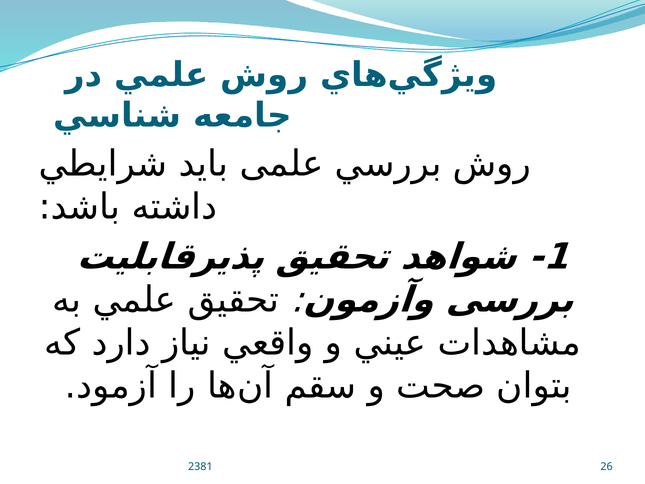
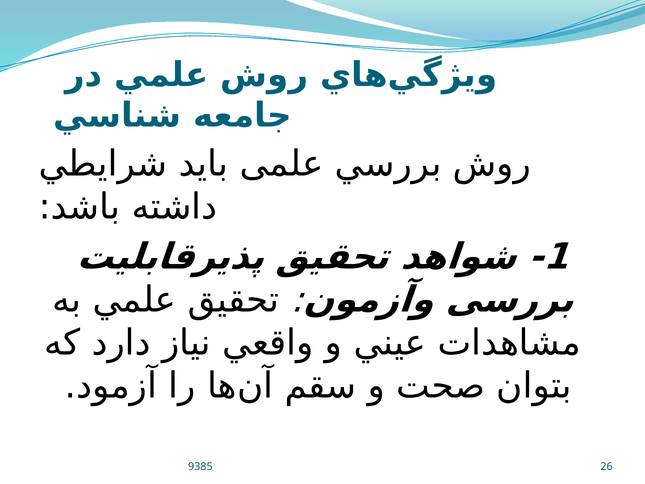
2381: 2381 -> 9385
